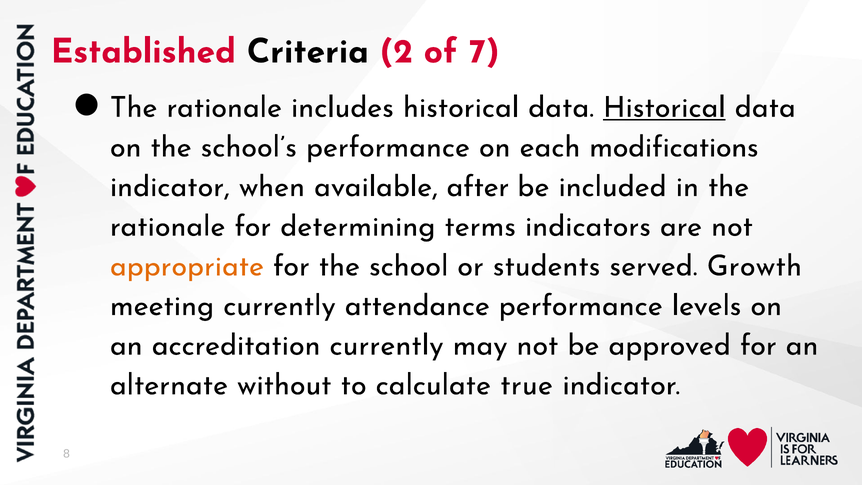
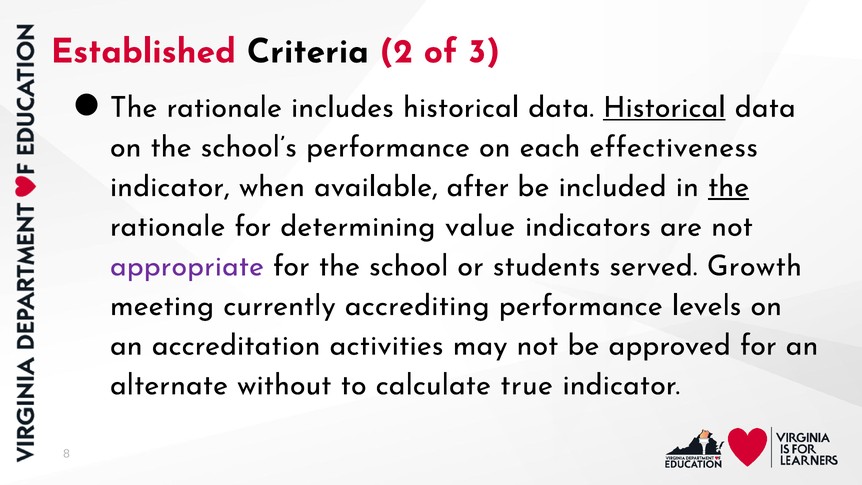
7: 7 -> 3
modifications: modifications -> effectiveness
the at (729, 187) underline: none -> present
terms: terms -> value
appropriate colour: orange -> purple
attendance: attendance -> accrediting
accreditation currently: currently -> activities
